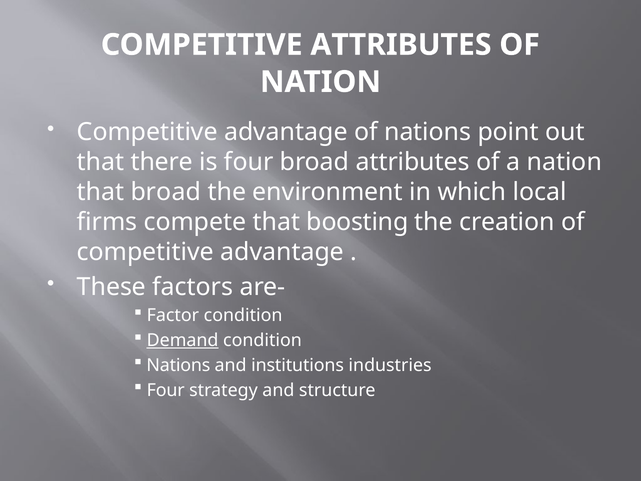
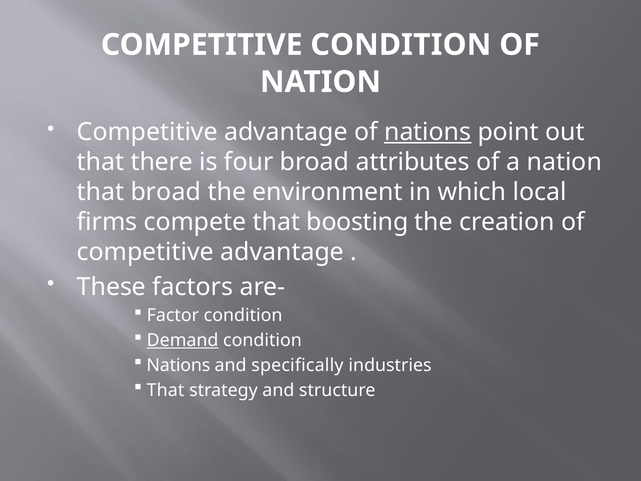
COMPETITIVE ATTRIBUTES: ATTRIBUTES -> CONDITION
nations at (428, 132) underline: none -> present
institutions: institutions -> specifically
Four at (166, 390): Four -> That
